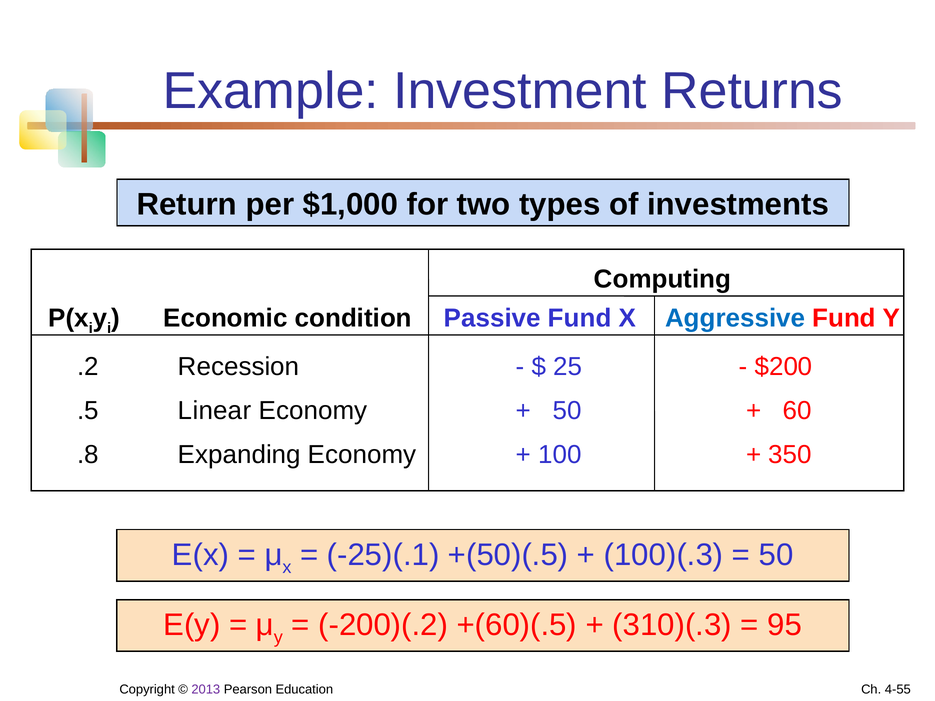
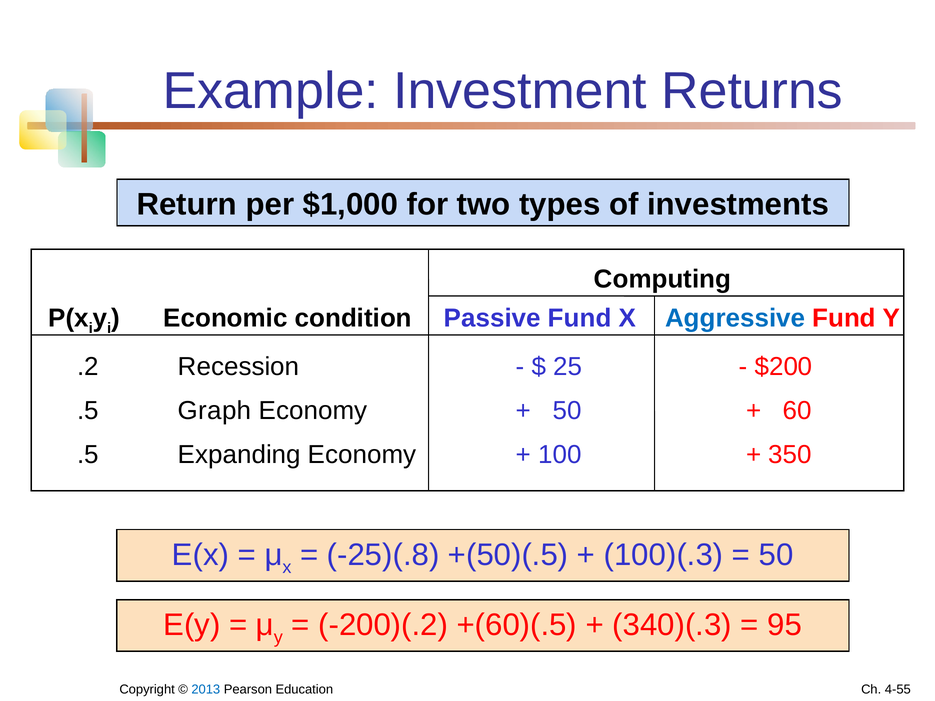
Linear: Linear -> Graph
.8 at (88, 455): .8 -> .5
-25)(.1: -25)(.1 -> -25)(.8
310)(.3: 310)(.3 -> 340)(.3
2013 colour: purple -> blue
